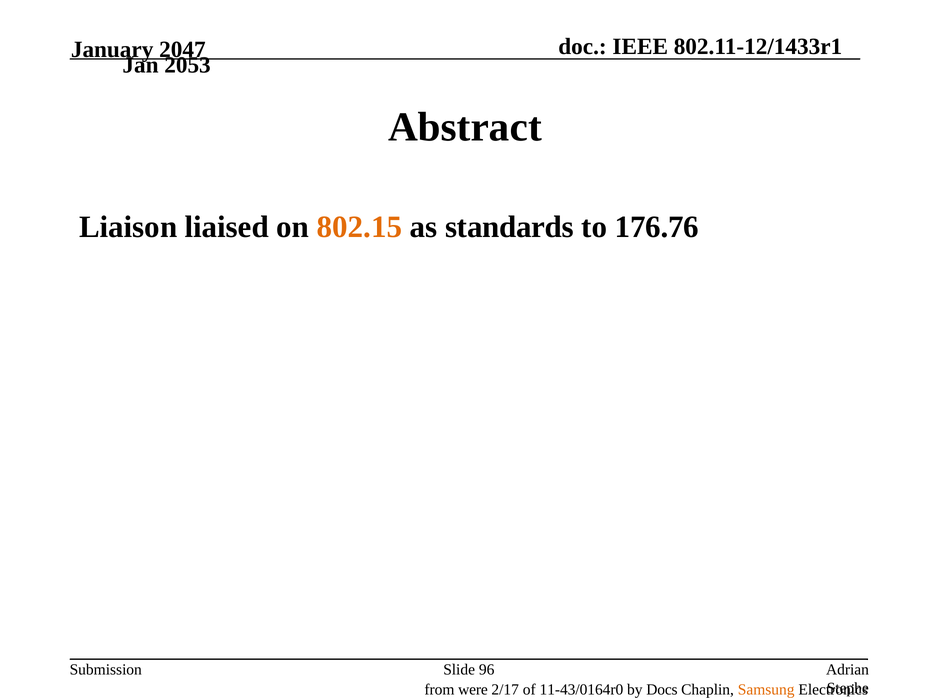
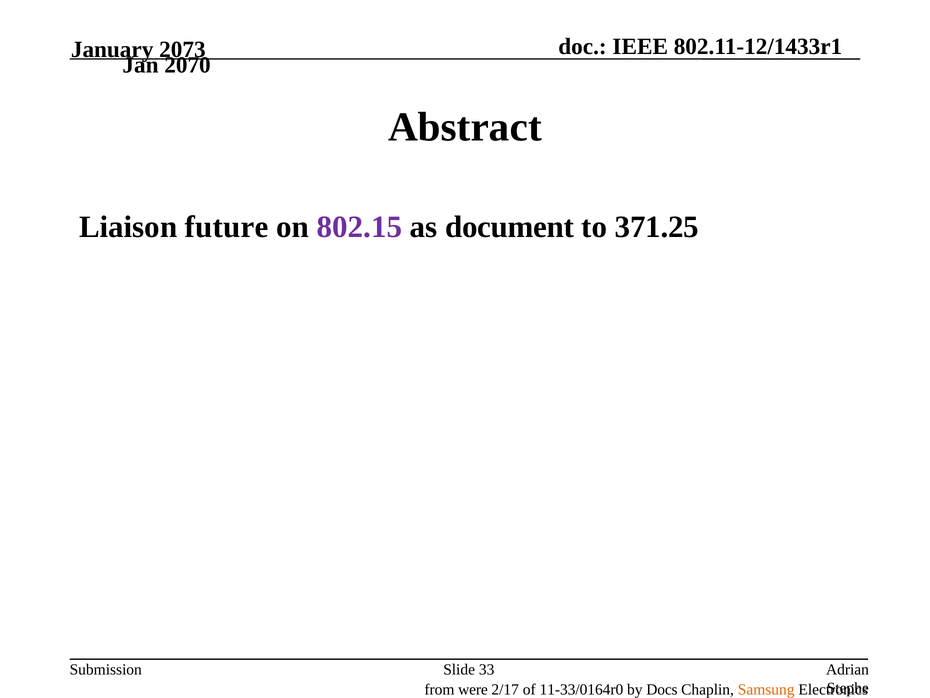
2047: 2047 -> 2073
2053: 2053 -> 2070
liaised: liaised -> future
802.15 colour: orange -> purple
standards: standards -> document
176.76: 176.76 -> 371.25
96: 96 -> 33
11-43/0164r0: 11-43/0164r0 -> 11-33/0164r0
